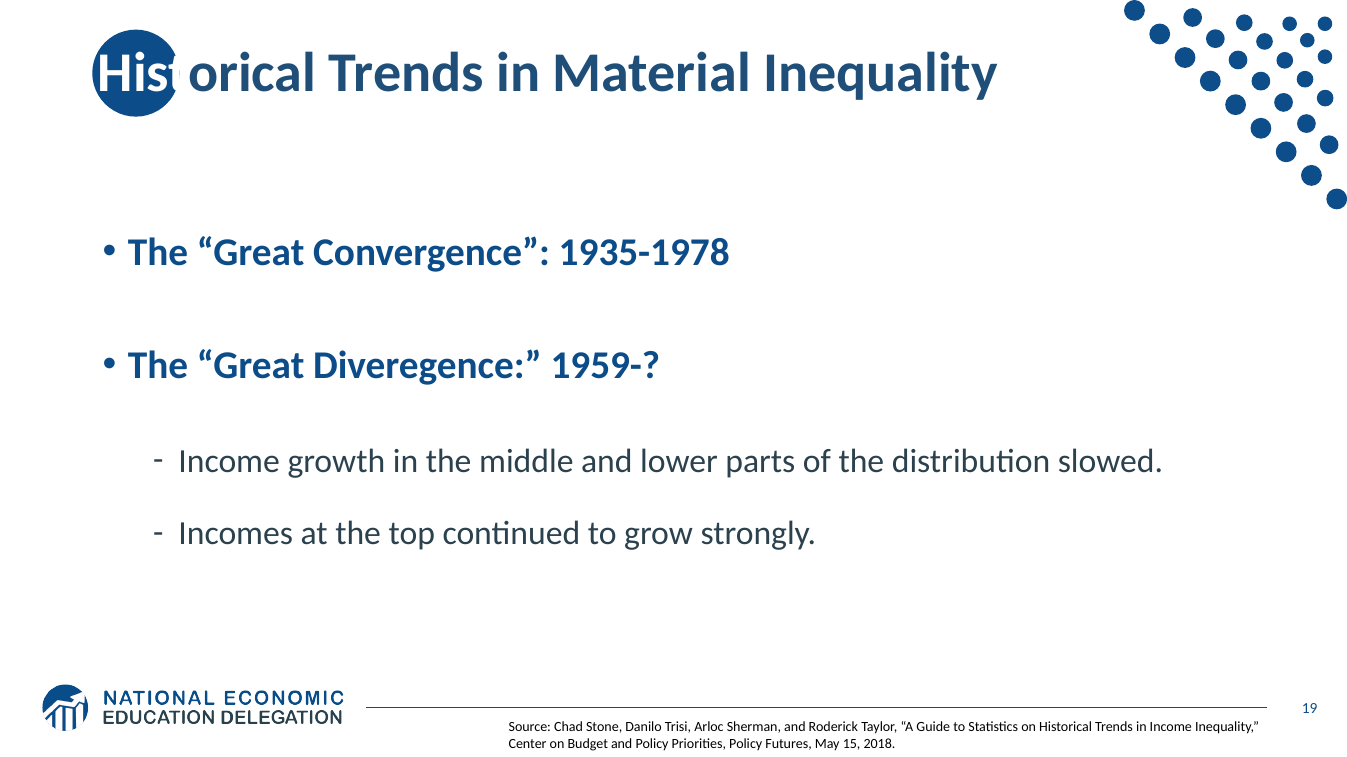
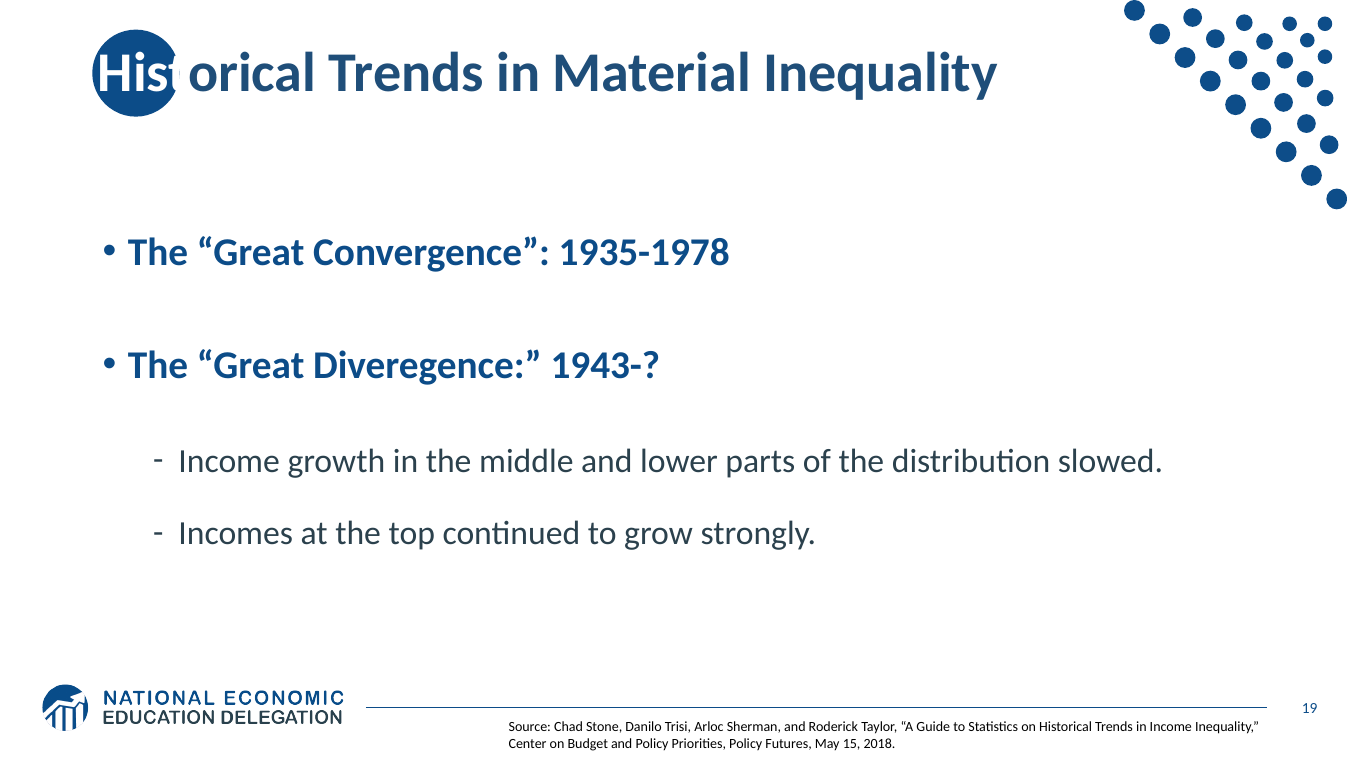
1959-: 1959- -> 1943-
